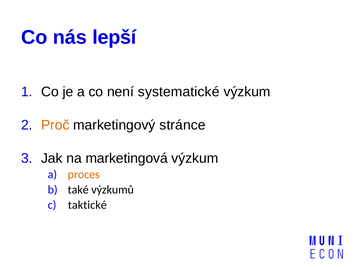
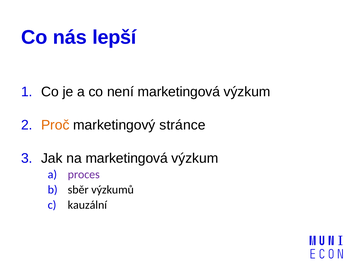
není systematické: systematické -> marketingová
proces colour: orange -> purple
také: také -> sběr
taktické: taktické -> kauzální
